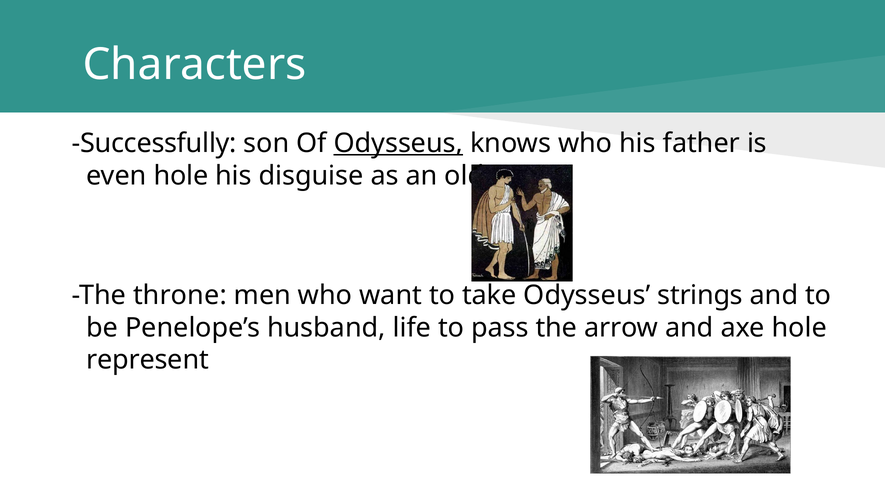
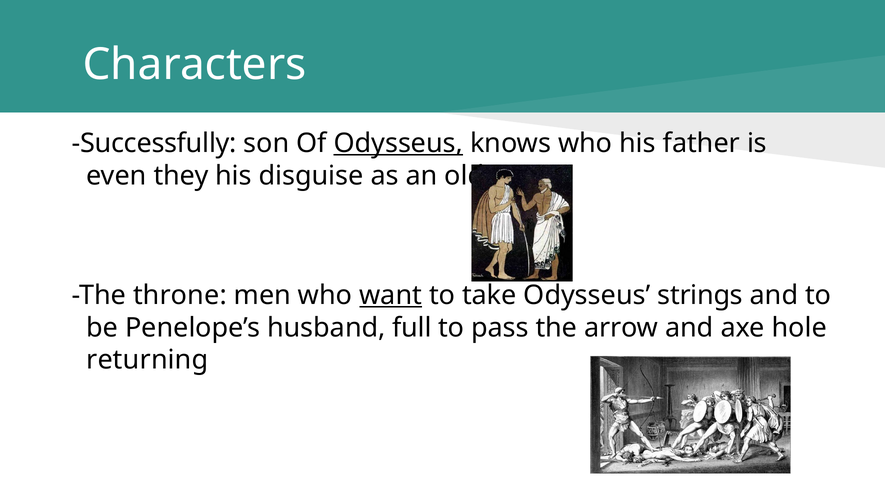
even hole: hole -> they
want underline: none -> present
life: life -> full
represent: represent -> returning
